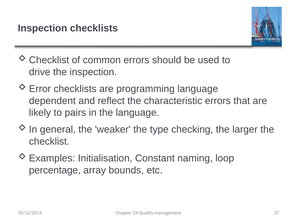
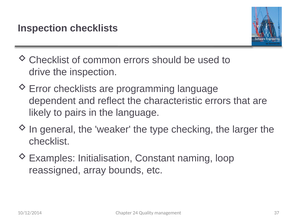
percentage: percentage -> reassigned
